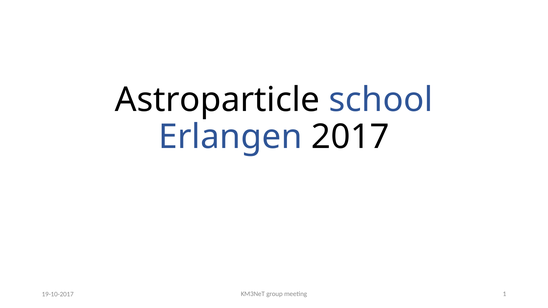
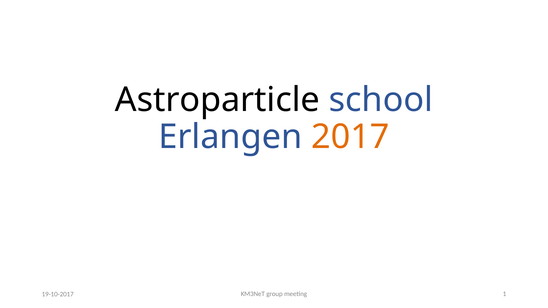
2017 colour: black -> orange
